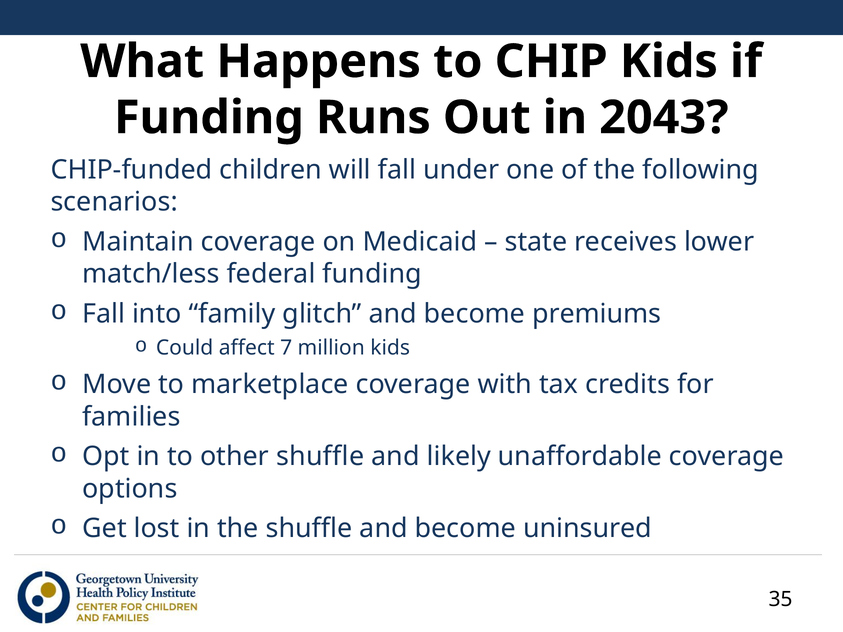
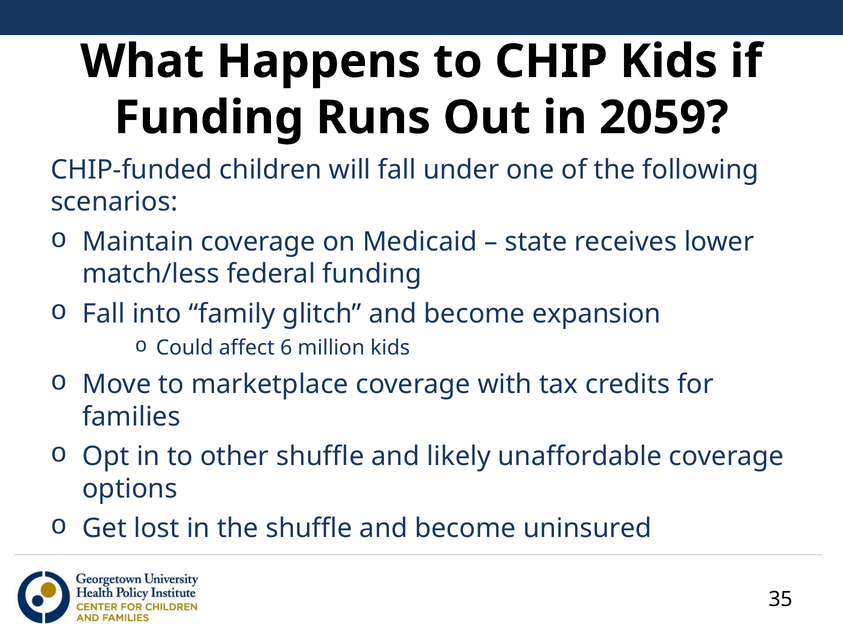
2043: 2043 -> 2059
premiums: premiums -> expansion
7: 7 -> 6
